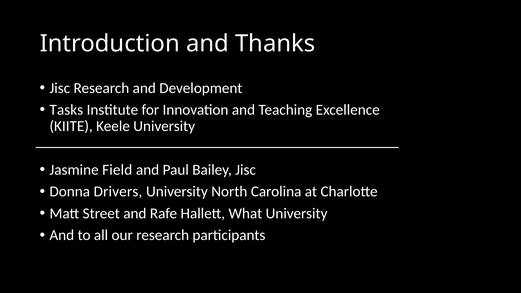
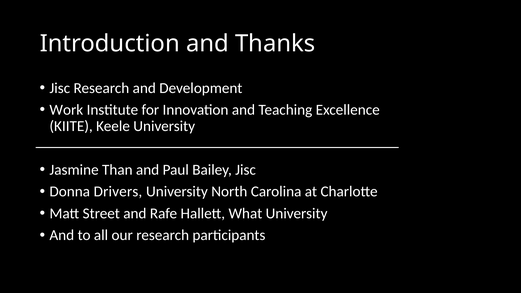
Tasks: Tasks -> Work
Field: Field -> Than
